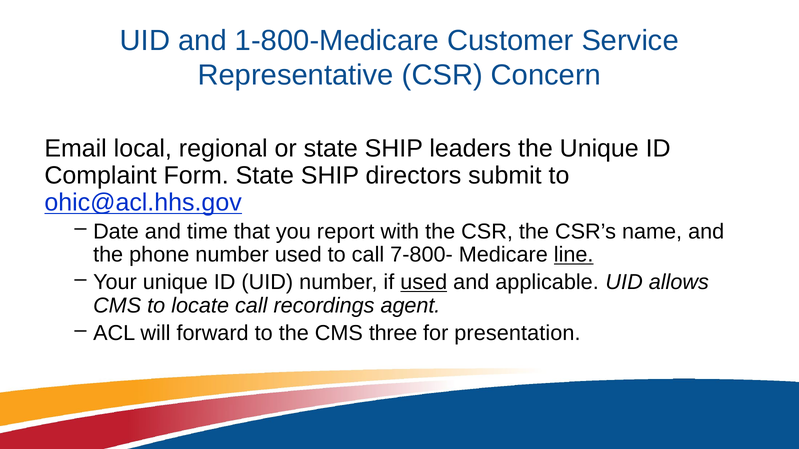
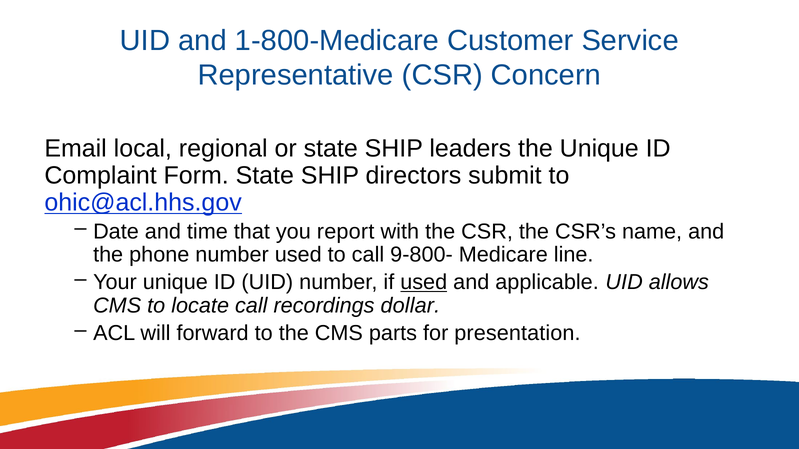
7-800-: 7-800- -> 9-800-
line underline: present -> none
agent: agent -> dollar
three: three -> parts
